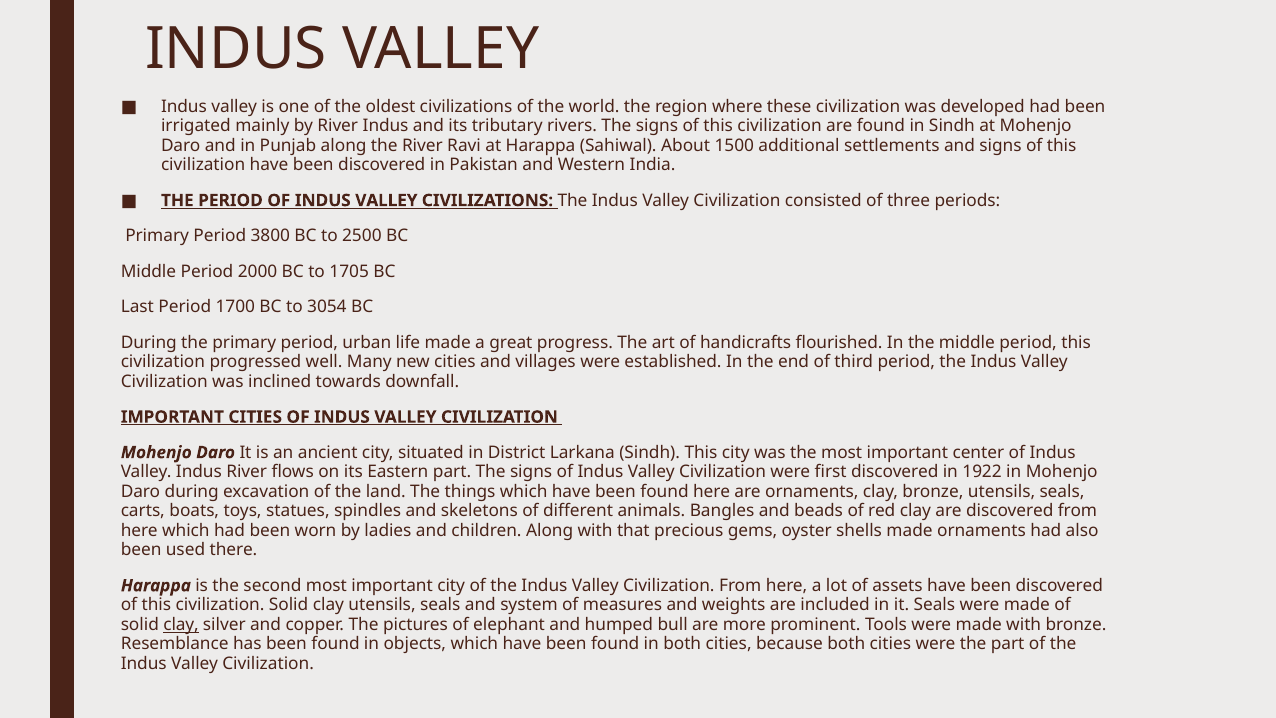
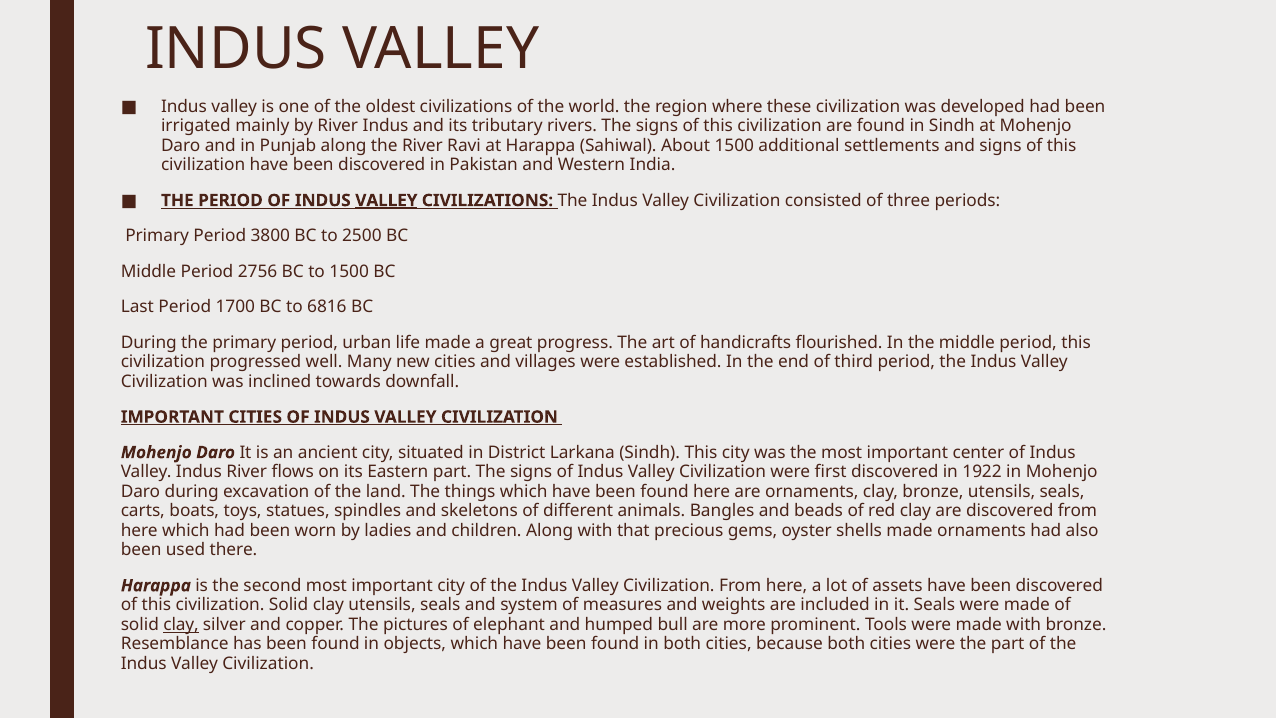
VALLEY at (386, 200) underline: none -> present
2000: 2000 -> 2756
to 1705: 1705 -> 1500
3054: 3054 -> 6816
